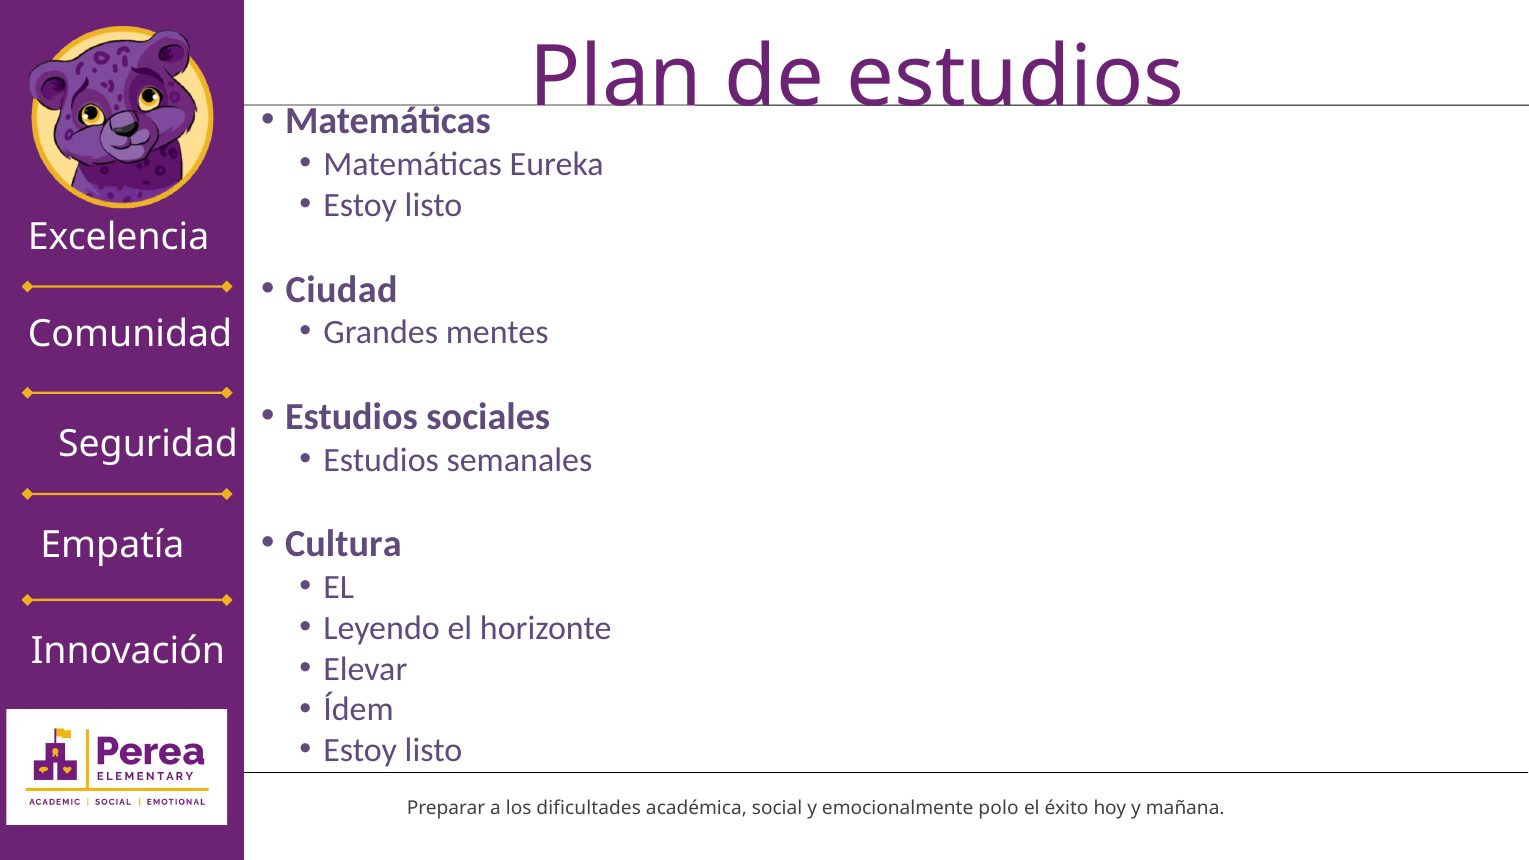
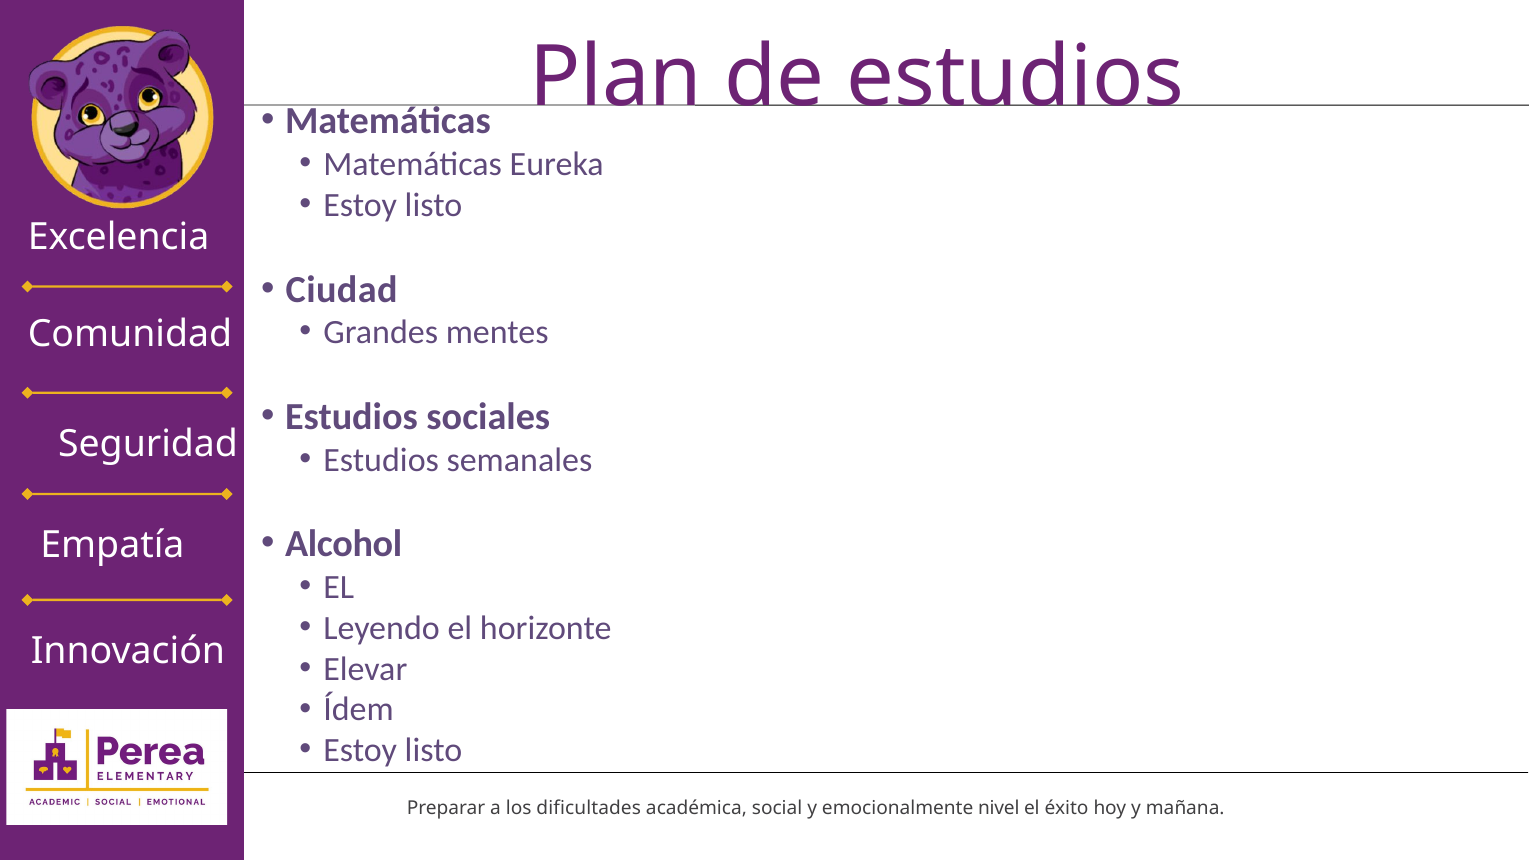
Cultura: Cultura -> Alcohol
polo: polo -> nivel
